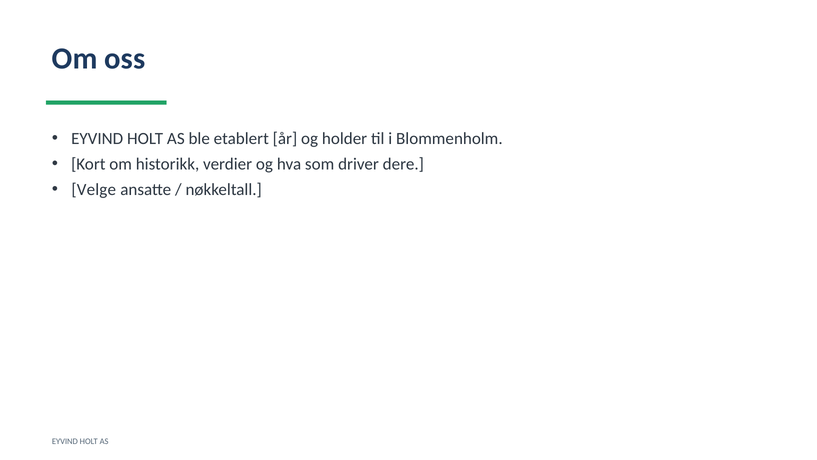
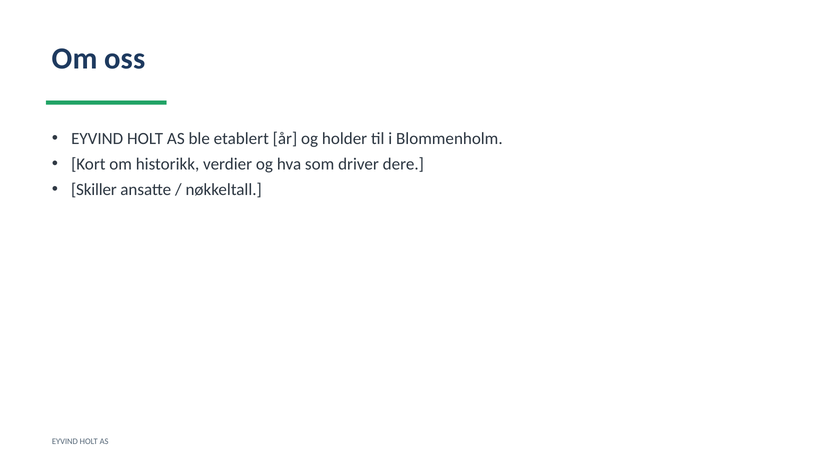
Velge: Velge -> Skiller
